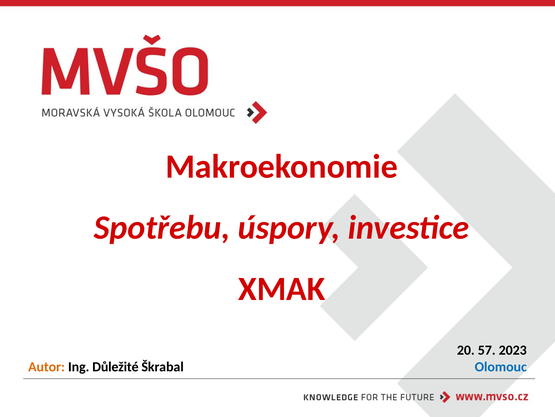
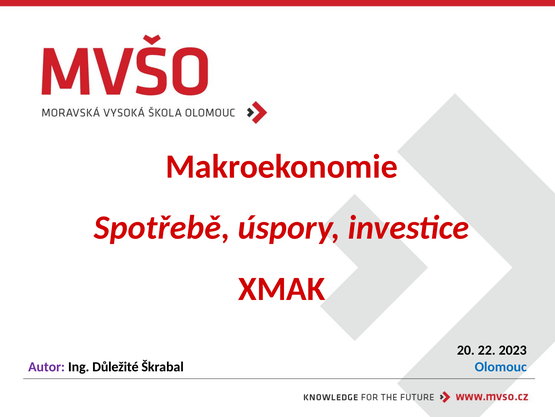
Spotřebu: Spotřebu -> Spotřebě
57: 57 -> 22
Autor colour: orange -> purple
